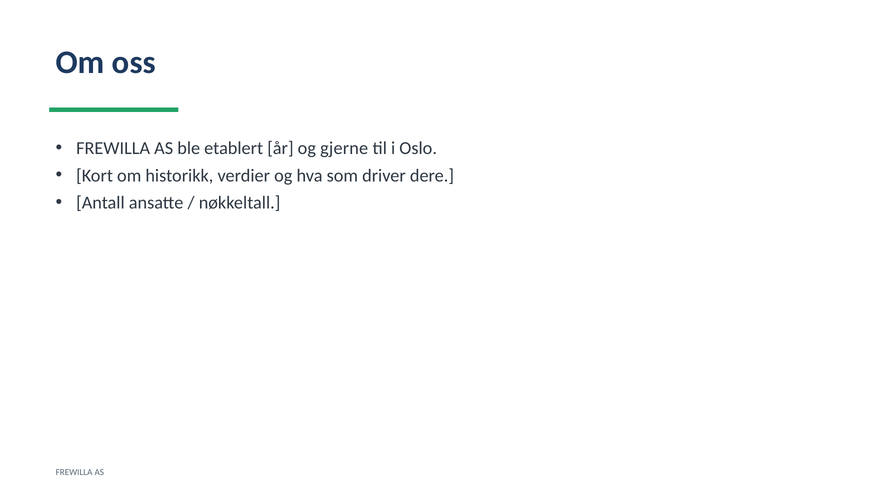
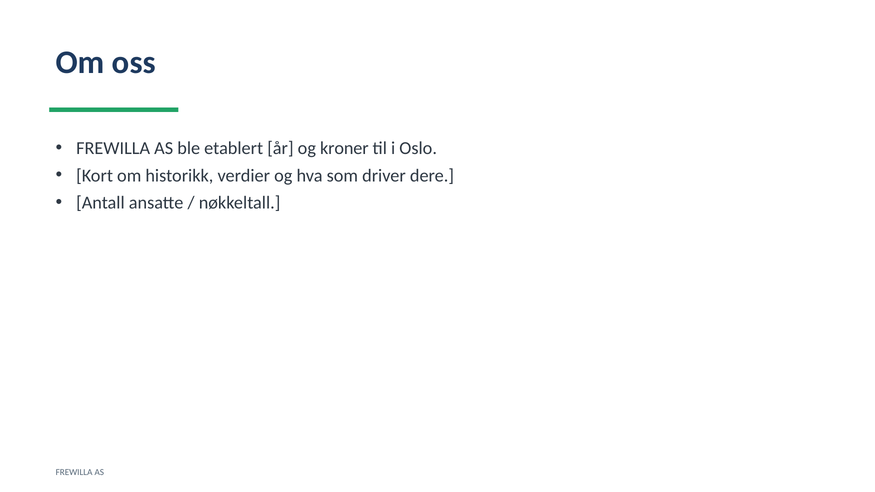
gjerne: gjerne -> kroner
